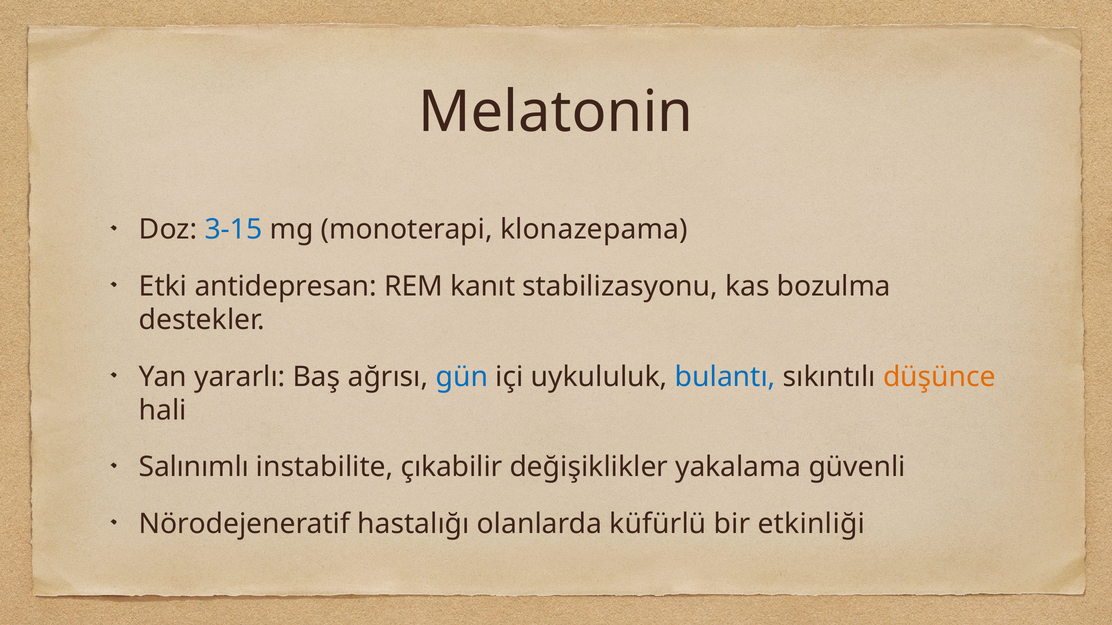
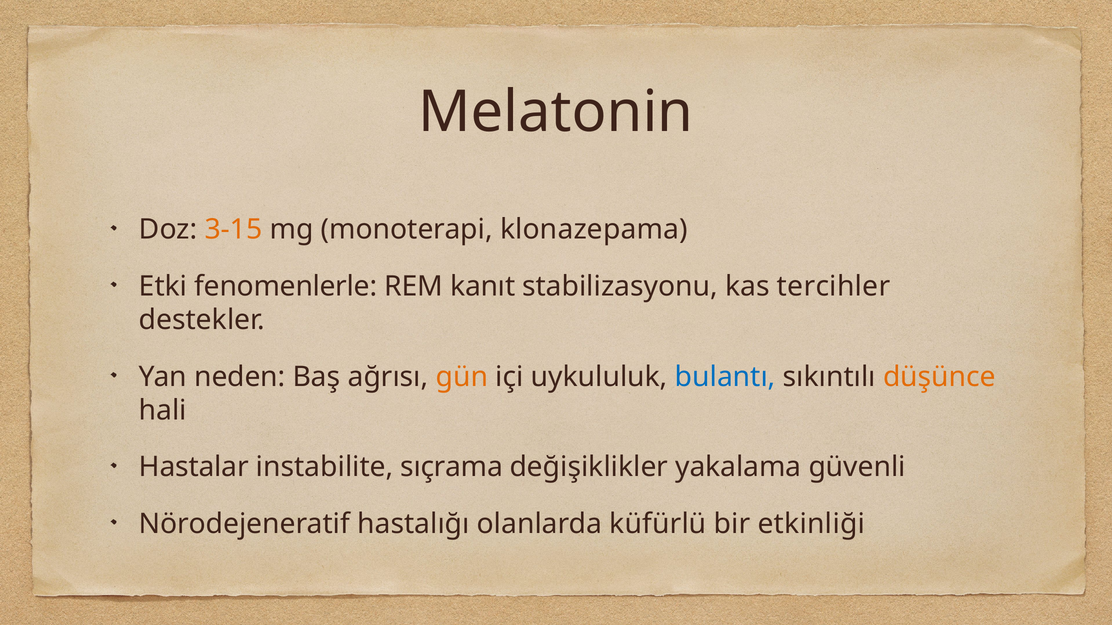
3-15 colour: blue -> orange
antidepresan: antidepresan -> fenomenlerle
bozulma: bozulma -> tercihler
yararlı: yararlı -> neden
gün colour: blue -> orange
Salınımlı: Salınımlı -> Hastalar
çıkabilir: çıkabilir -> sıçrama
